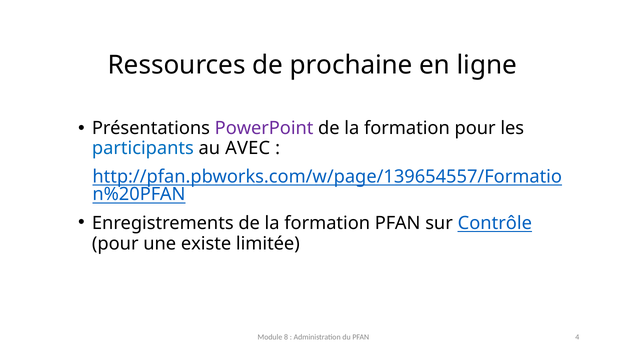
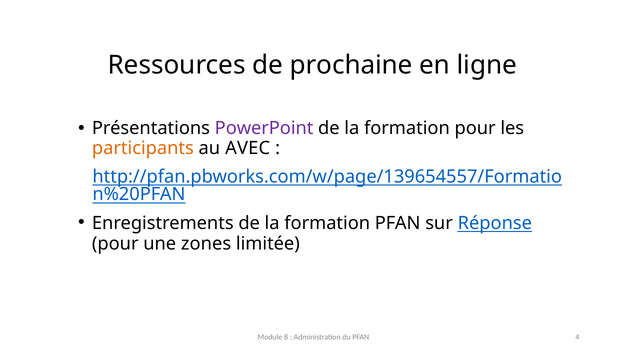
participants colour: blue -> orange
Contrôle: Contrôle -> Réponse
existe: existe -> zones
